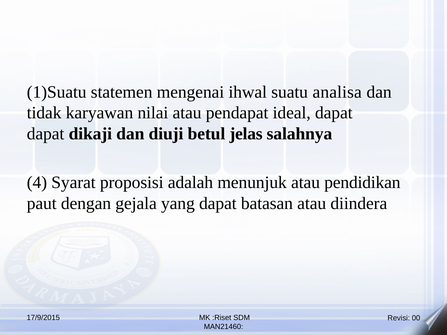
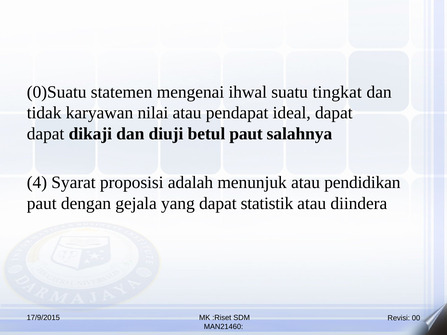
1)Suatu: 1)Suatu -> 0)Suatu
analisa: analisa -> tingkat
betul jelas: jelas -> paut
batasan: batasan -> statistik
